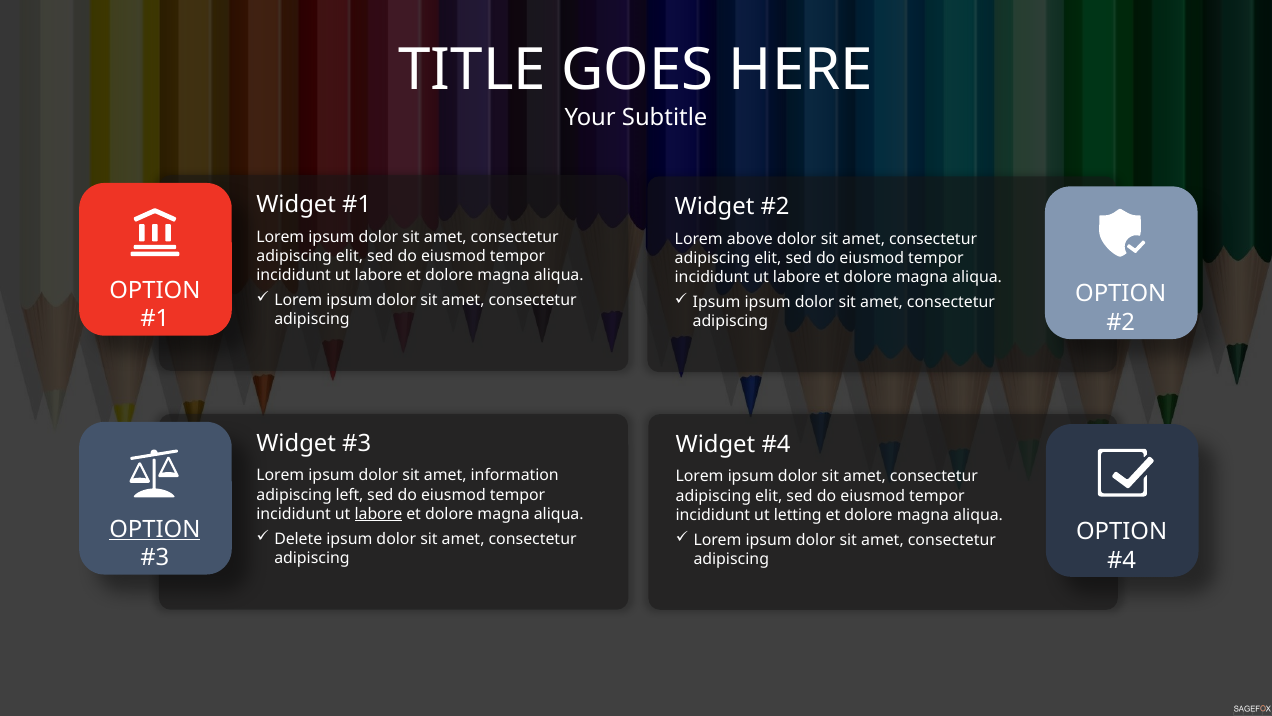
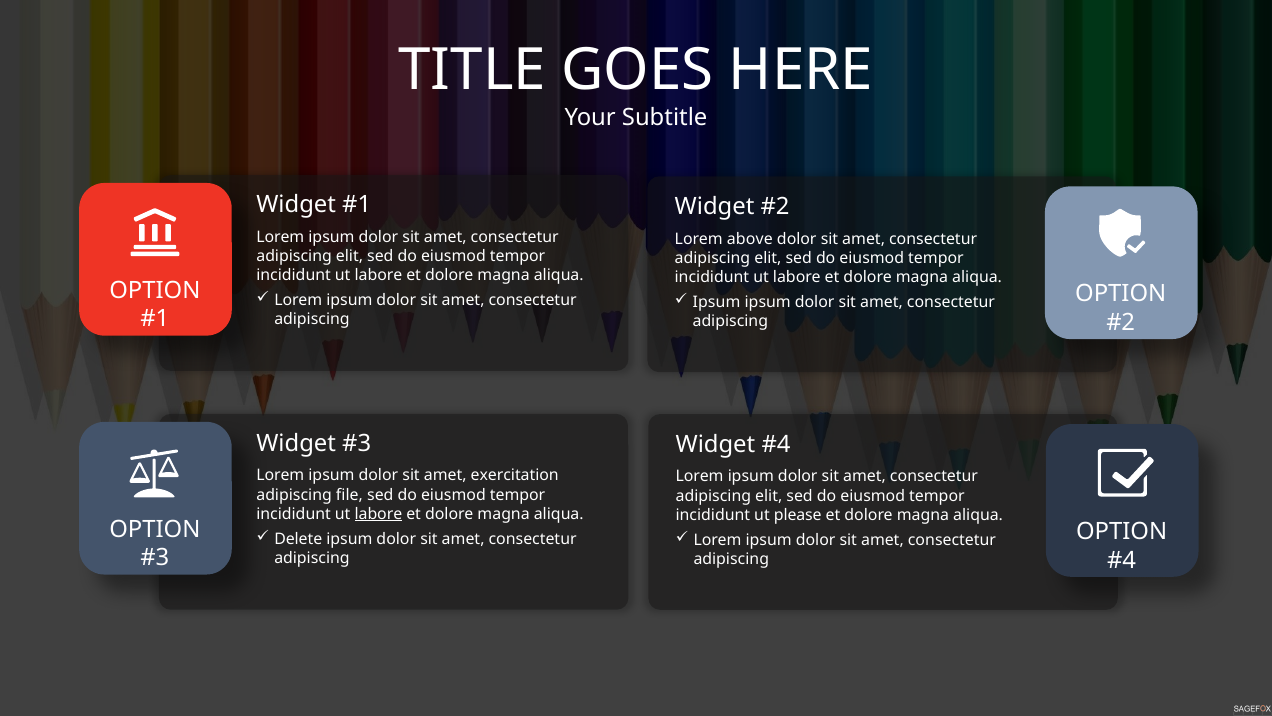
information: information -> exercitation
left: left -> file
letting: letting -> please
OPTION at (155, 529) underline: present -> none
